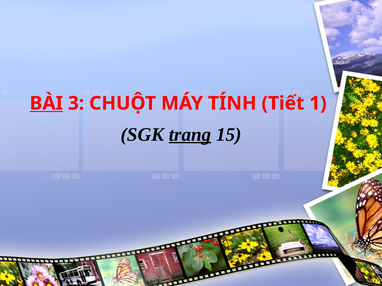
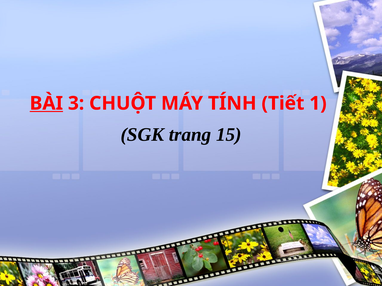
trang underline: present -> none
